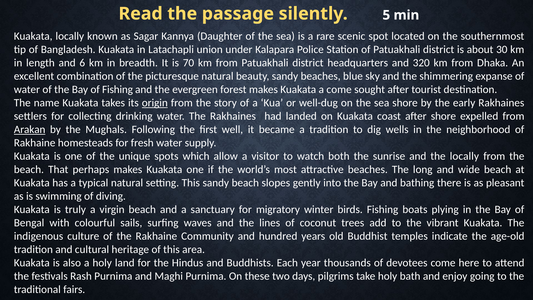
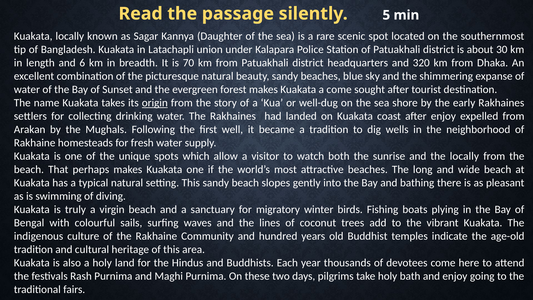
of Fishing: Fishing -> Sunset
after shore: shore -> enjoy
Arakan underline: present -> none
